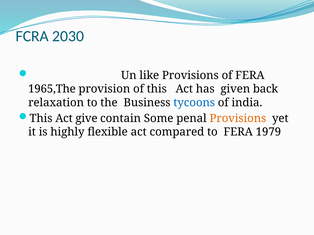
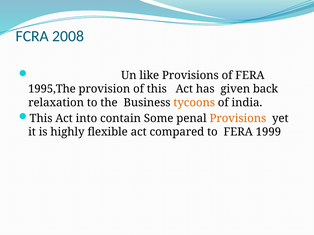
2030: 2030 -> 2008
1965,The: 1965,The -> 1995,The
tycoons colour: blue -> orange
give: give -> into
1979: 1979 -> 1999
